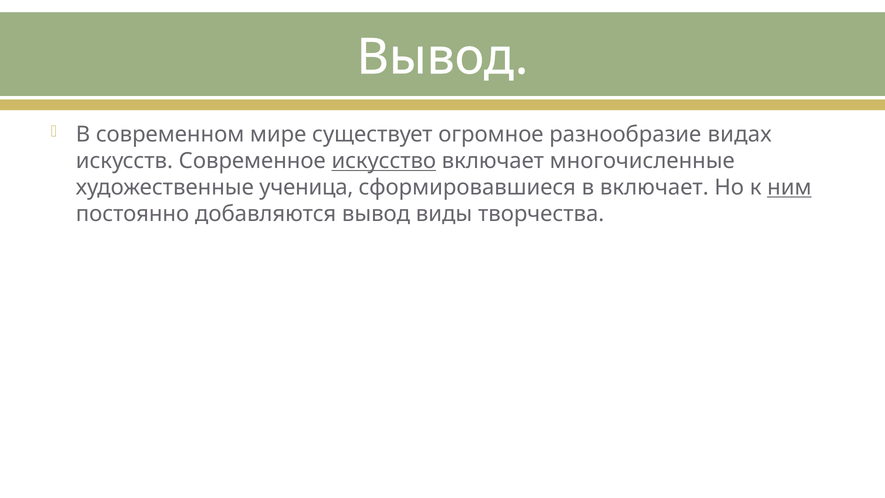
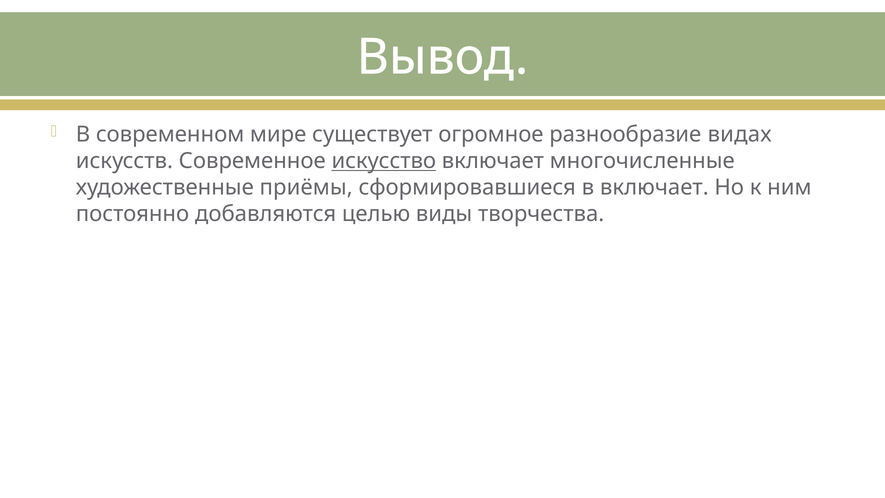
ученица: ученица -> приёмы
ним underline: present -> none
добавляются вывод: вывод -> целью
